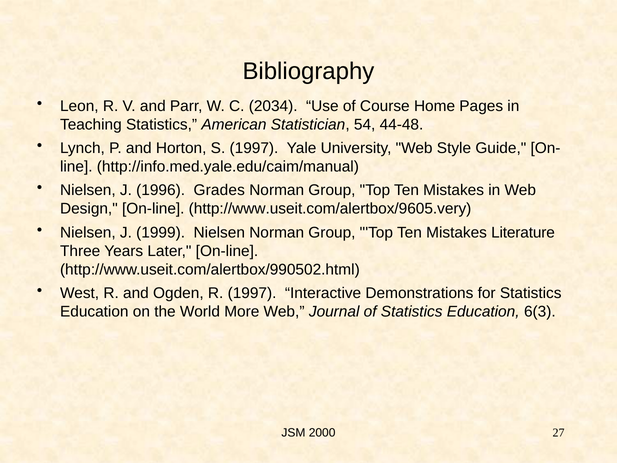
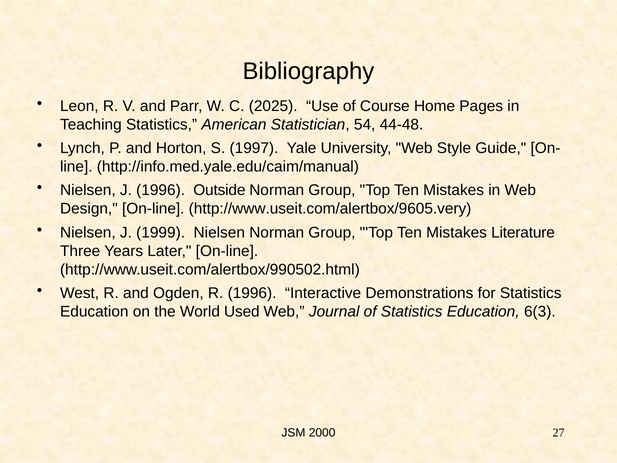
2034: 2034 -> 2025
Grades: Grades -> Outside
R 1997: 1997 -> 1996
More: More -> Used
